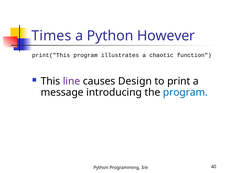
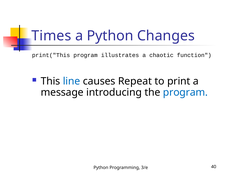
However: However -> Changes
line colour: purple -> blue
Design: Design -> Repeat
